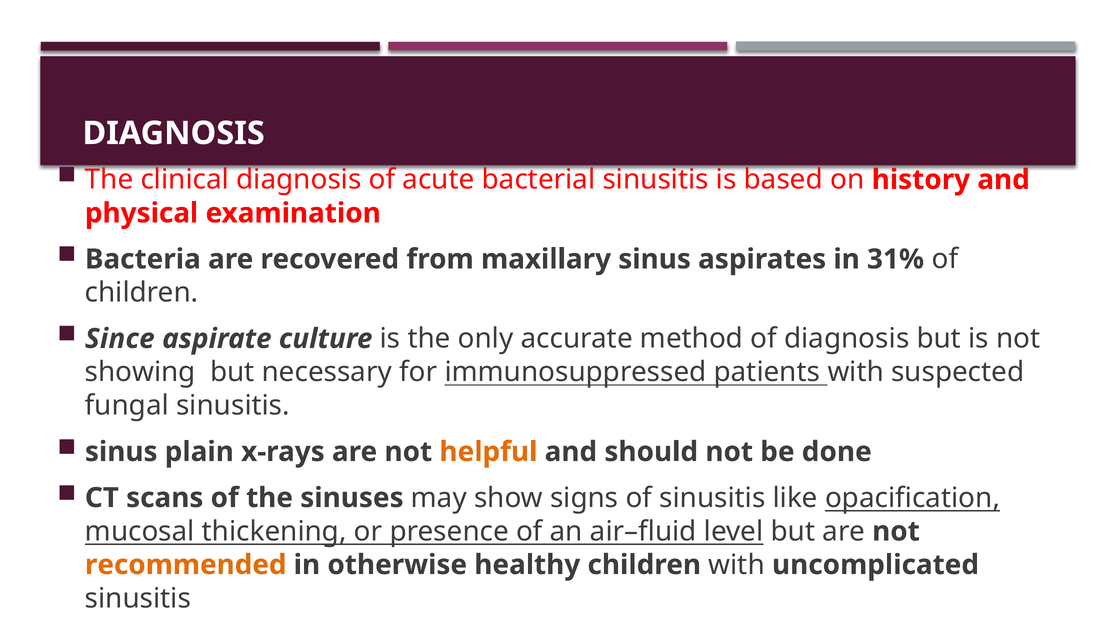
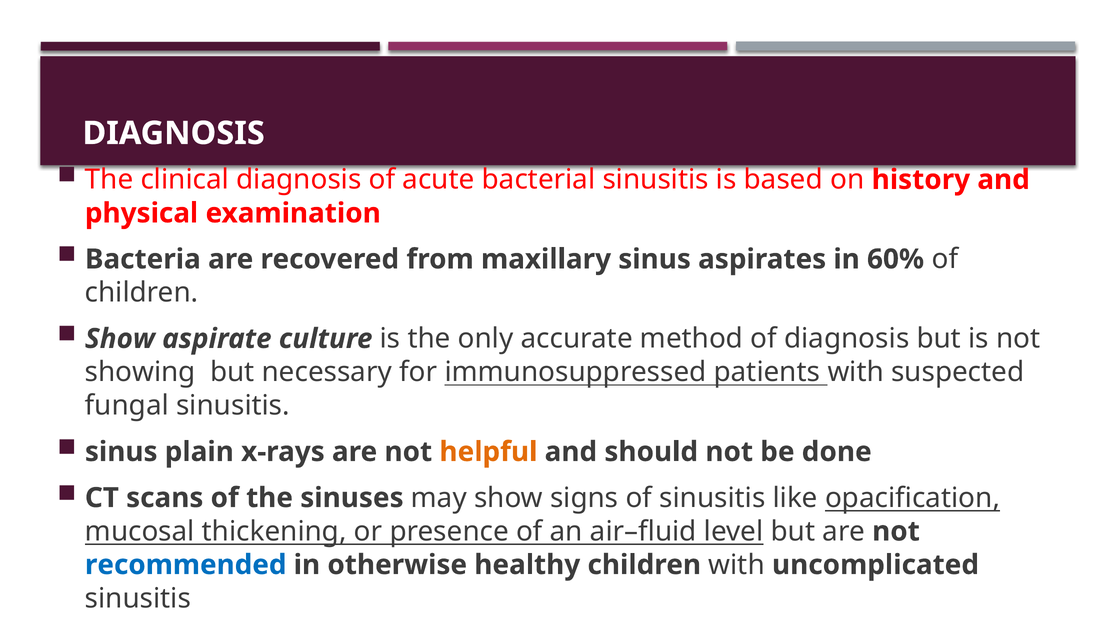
31%: 31% -> 60%
Since at (120, 339): Since -> Show
recommended colour: orange -> blue
